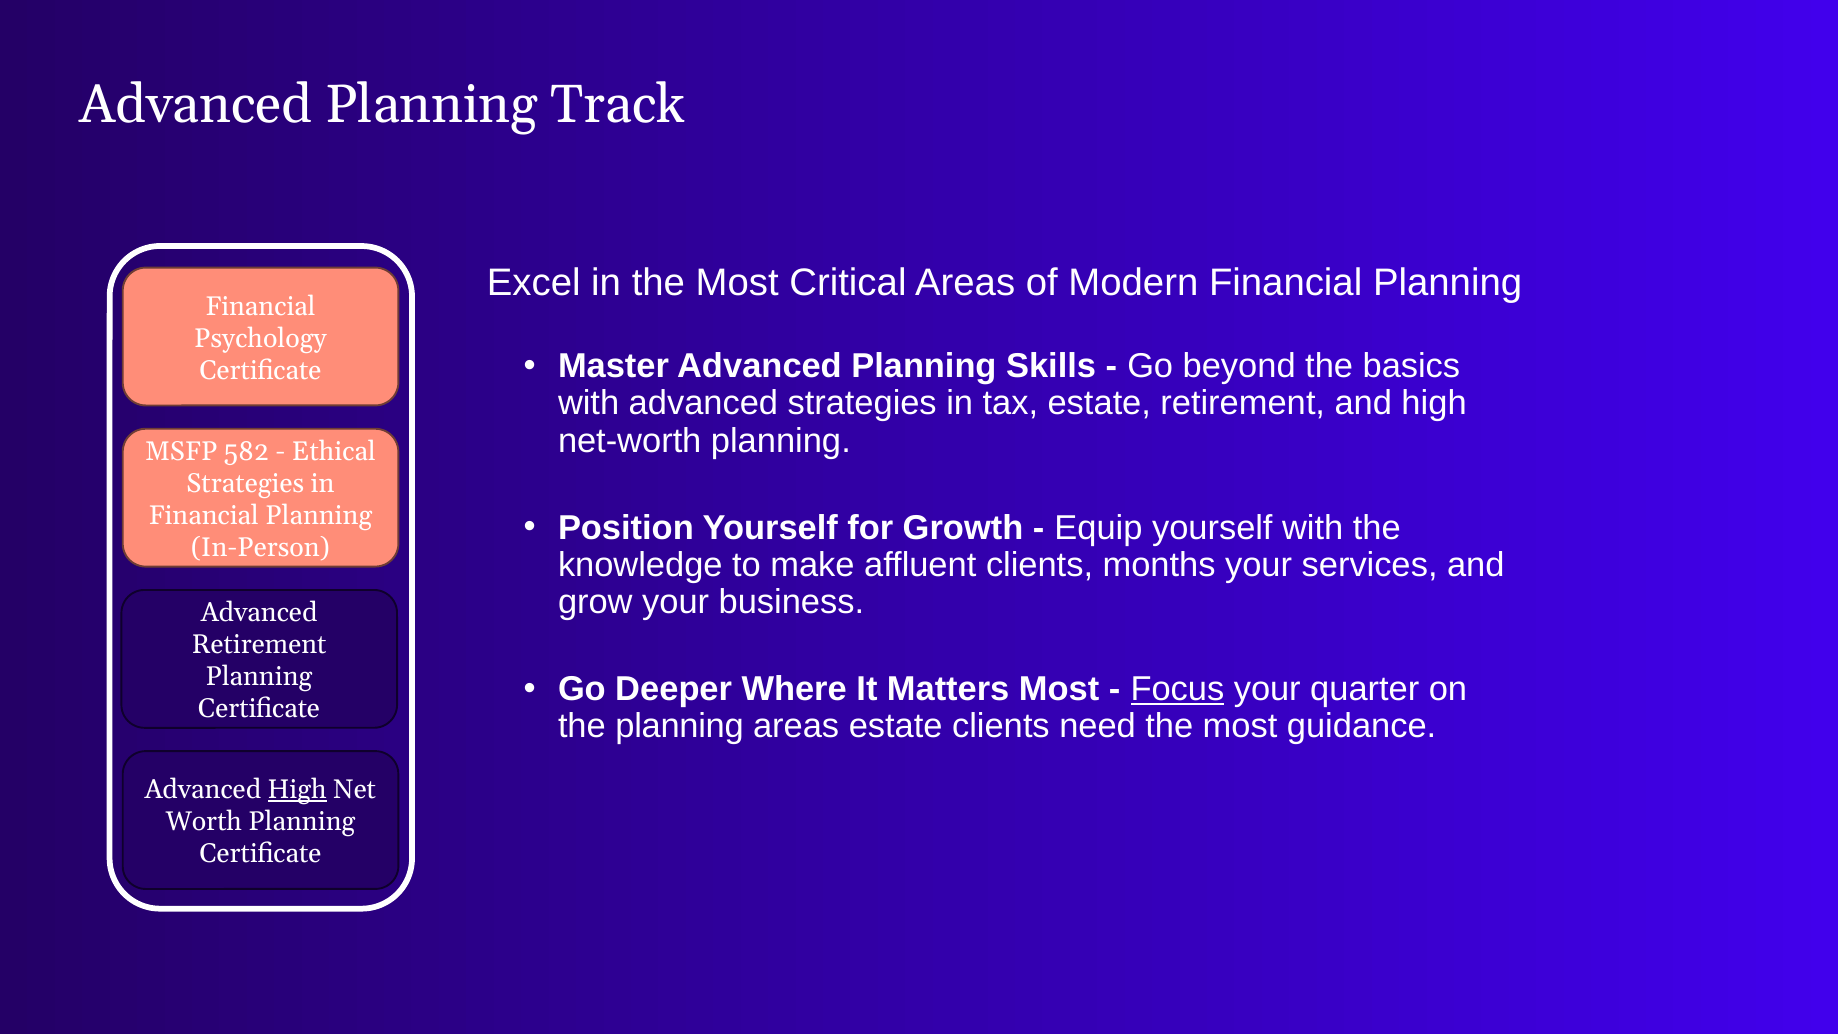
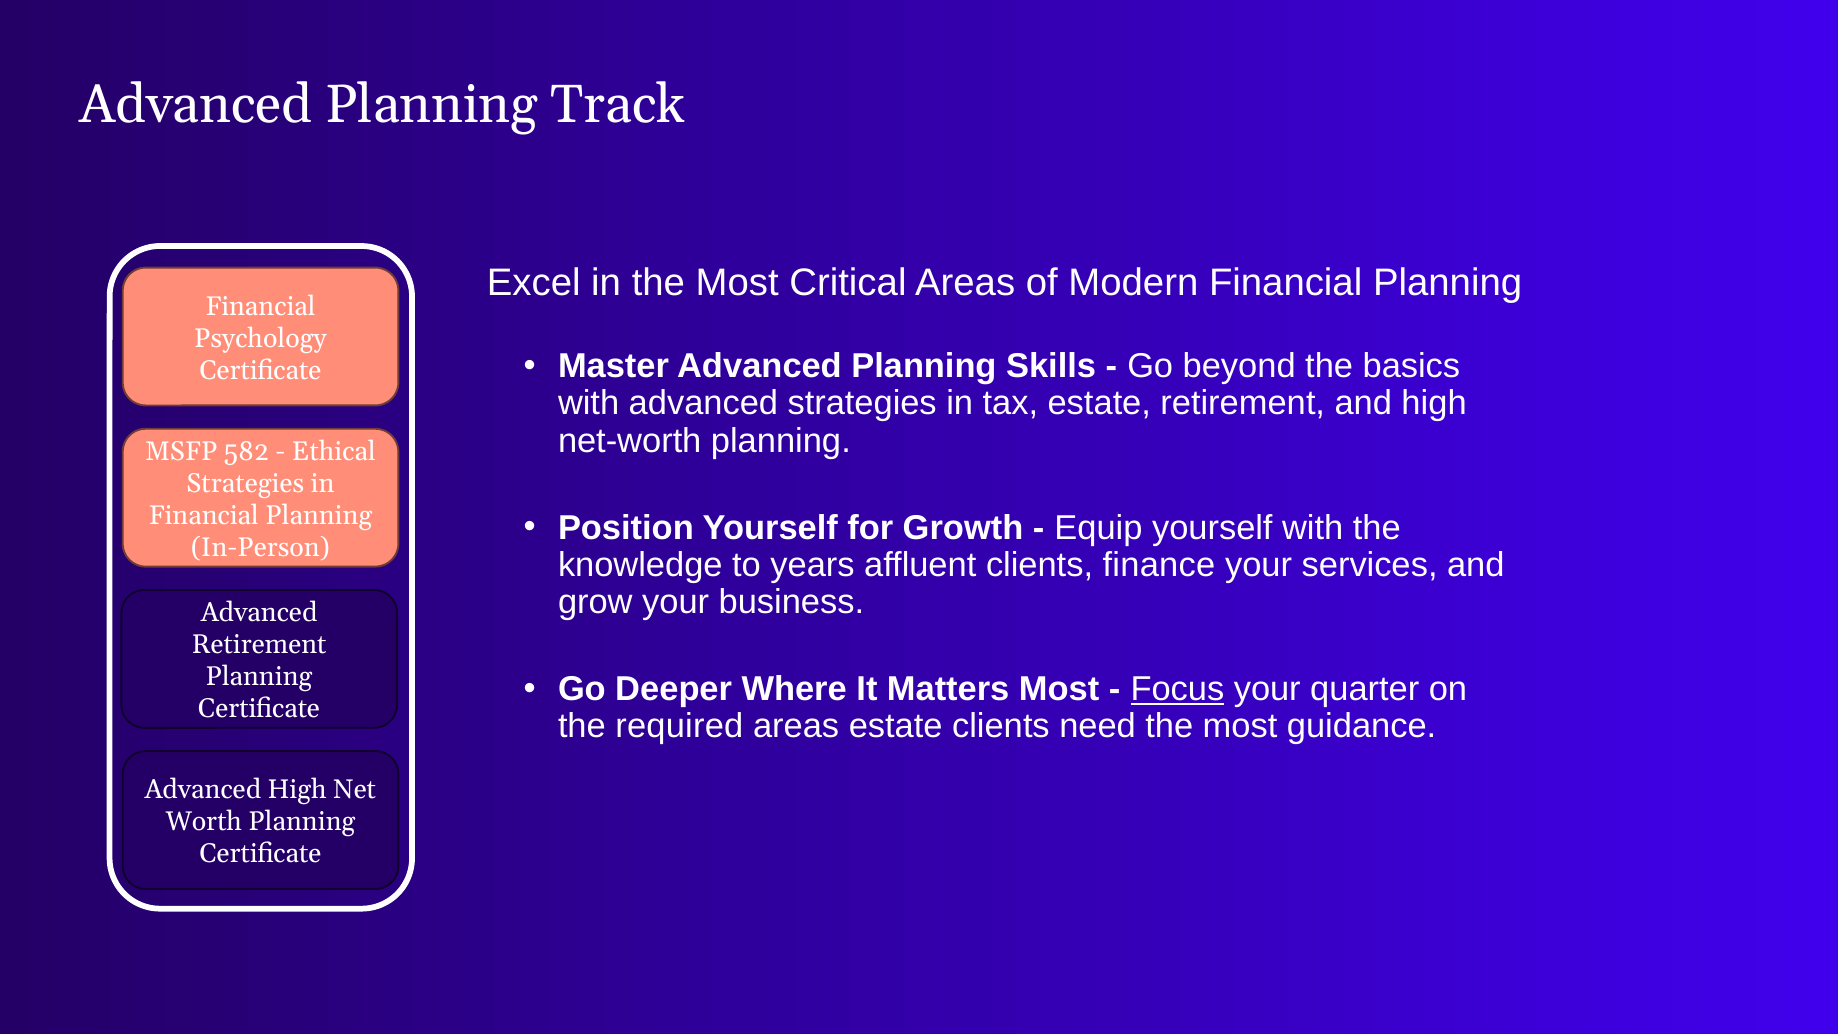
make: make -> years
months: months -> finance
the planning: planning -> required
High at (297, 790) underline: present -> none
